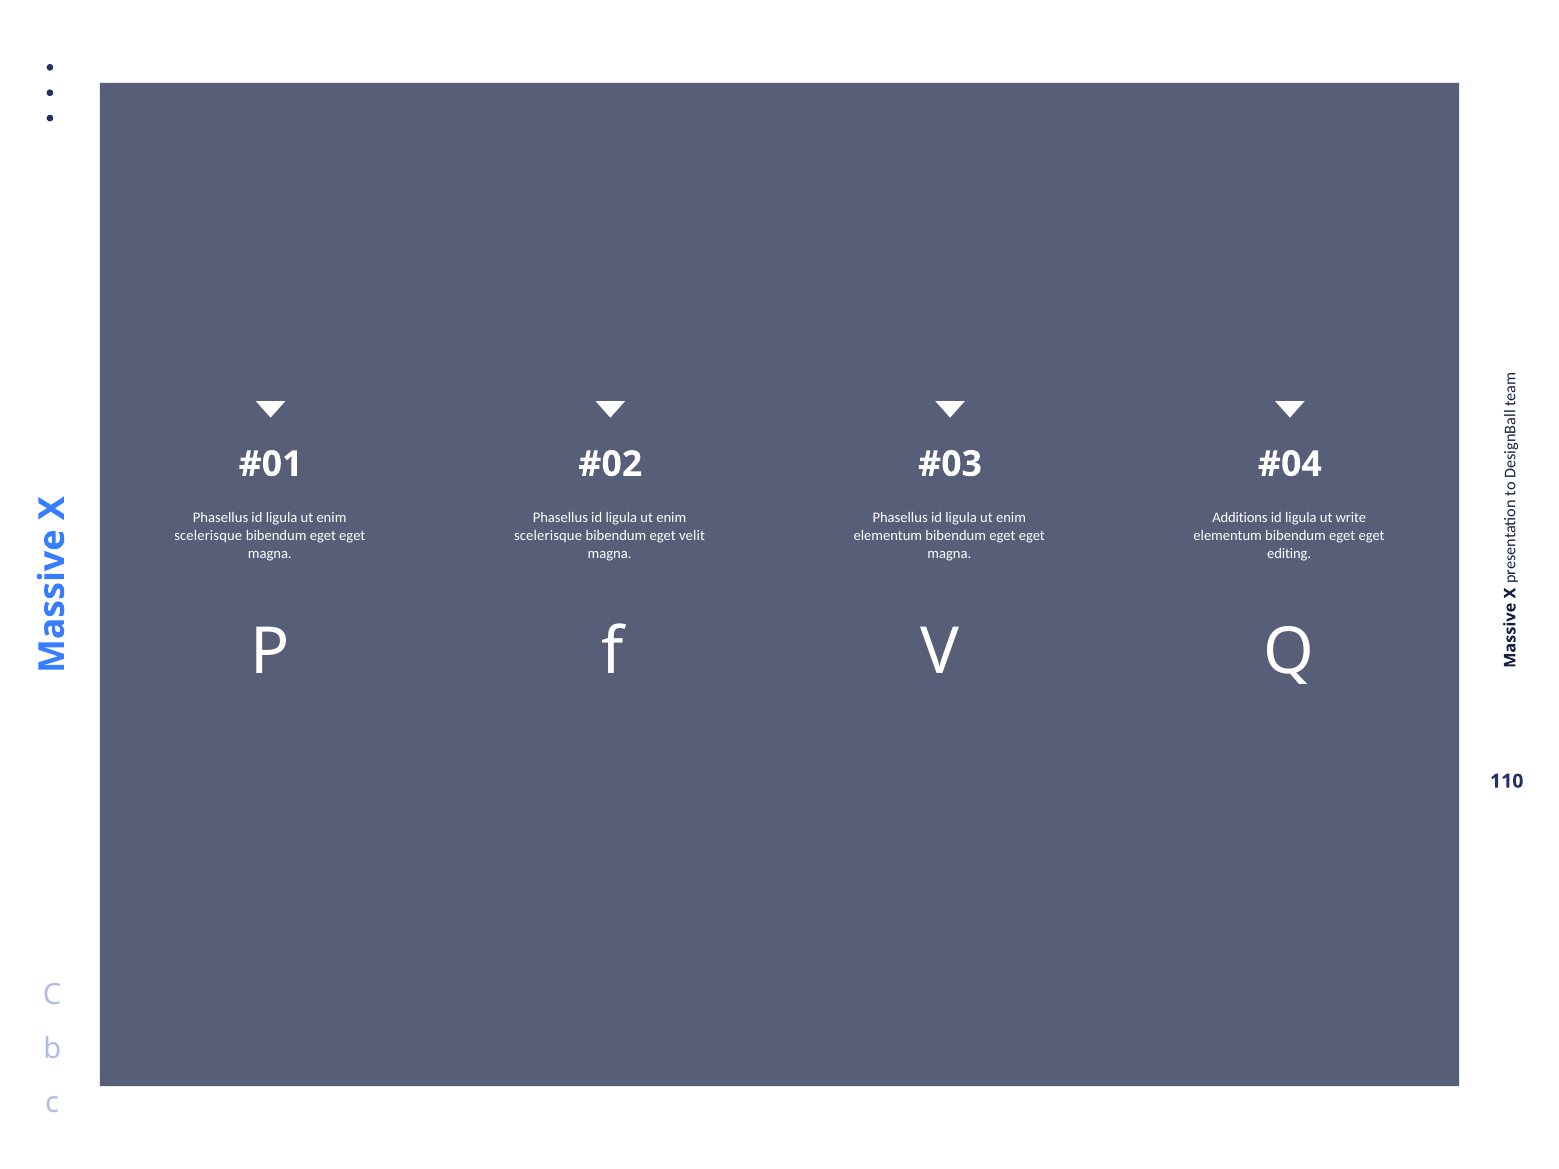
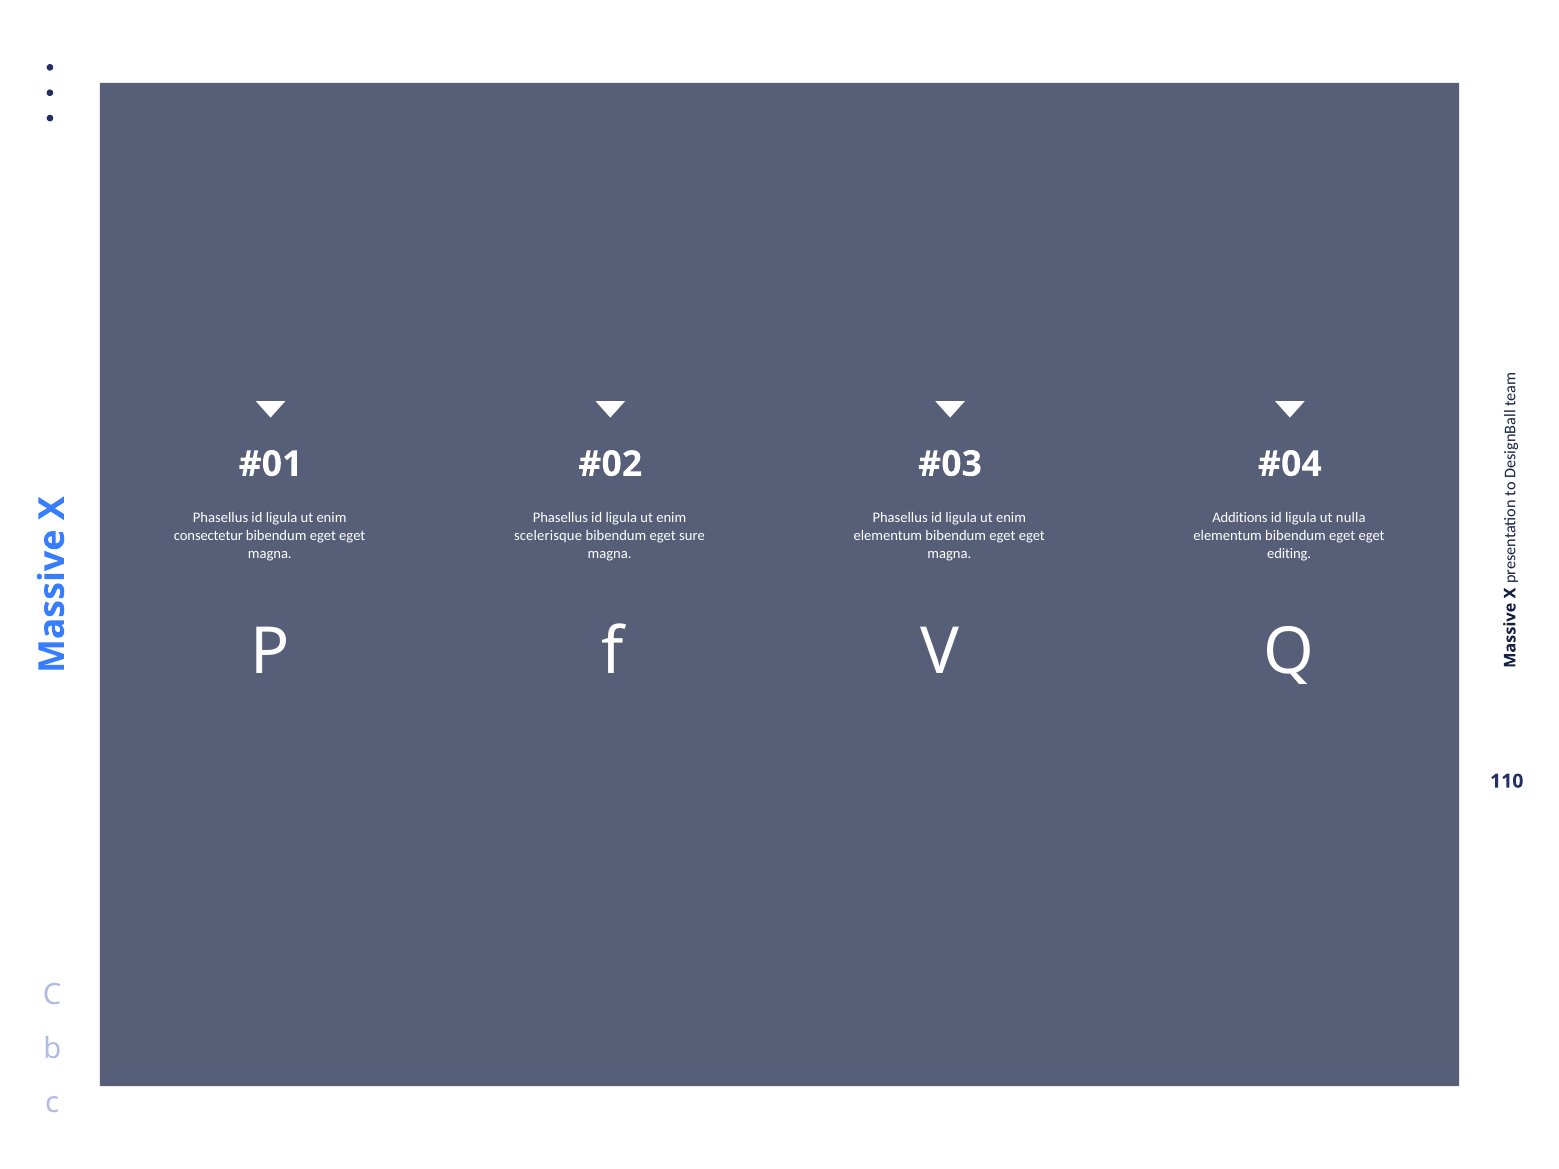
write: write -> nulla
scelerisque at (208, 536): scelerisque -> consectetur
velit: velit -> sure
